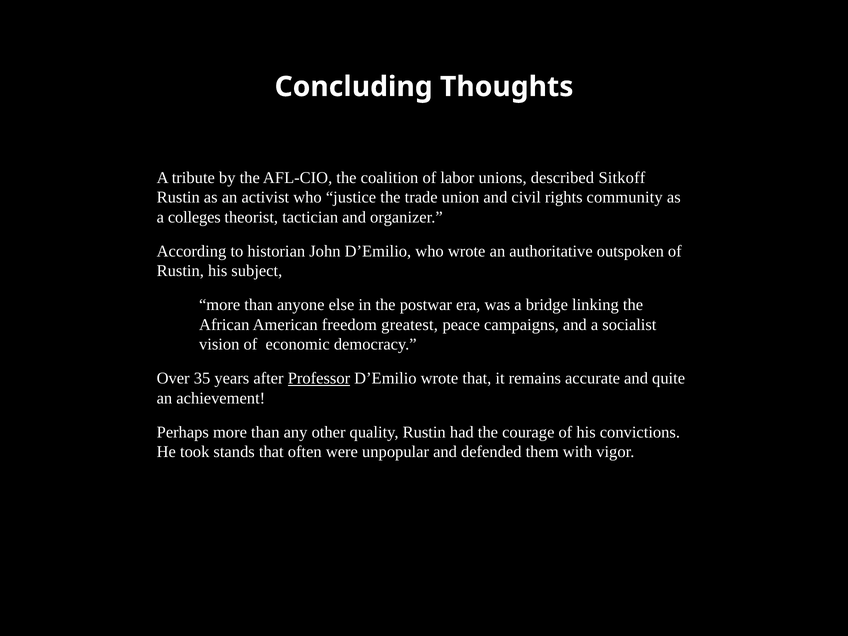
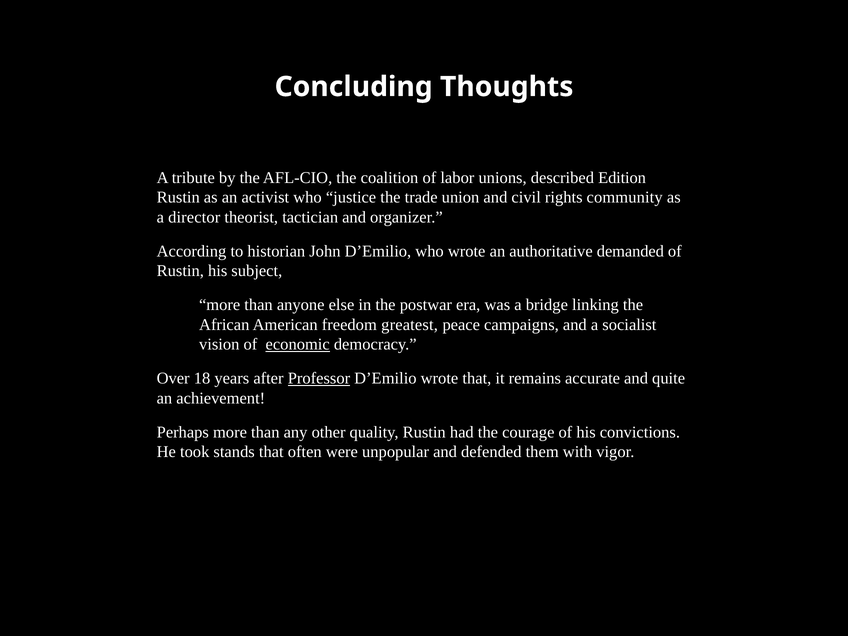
Sitkoff: Sitkoff -> Edition
colleges: colleges -> director
outspoken: outspoken -> demanded
economic underline: none -> present
35: 35 -> 18
